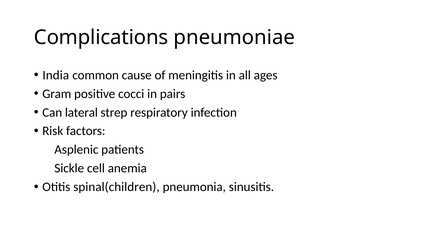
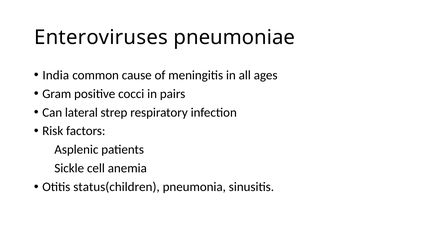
Complications: Complications -> Enteroviruses
spinal(children: spinal(children -> status(children
